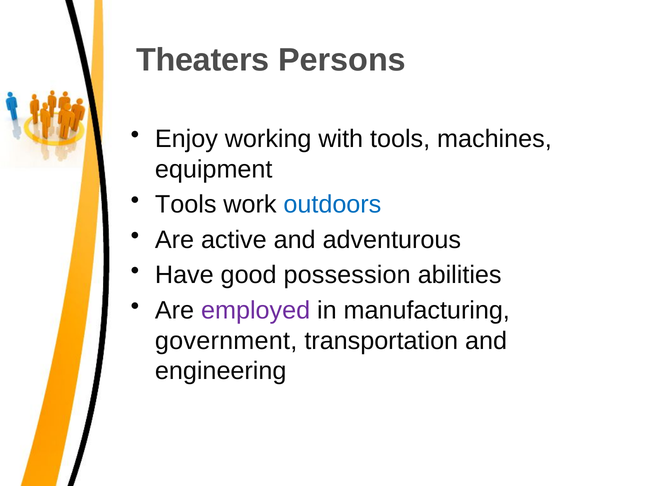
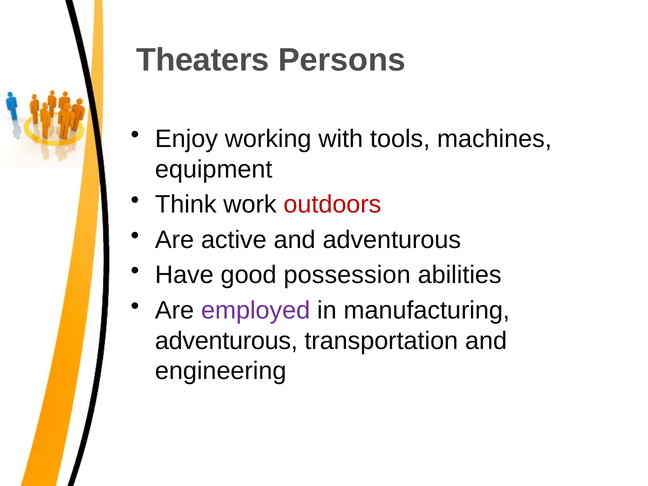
Tools at (186, 205): Tools -> Think
outdoors colour: blue -> red
government at (226, 341): government -> adventurous
